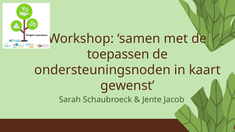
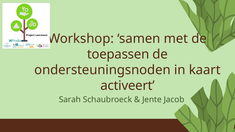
gewenst: gewenst -> activeert
